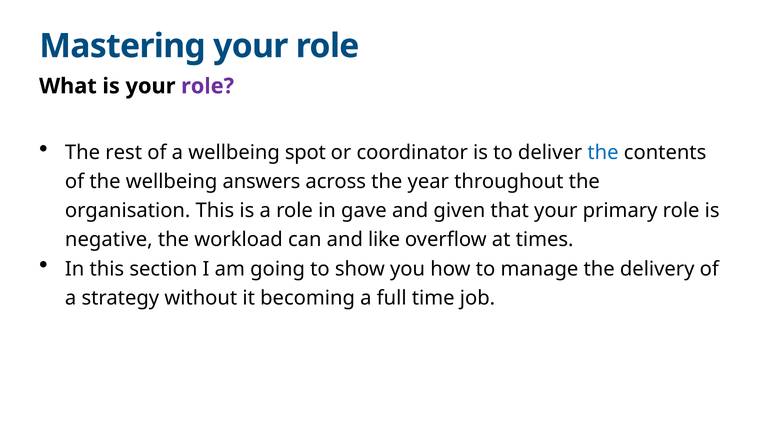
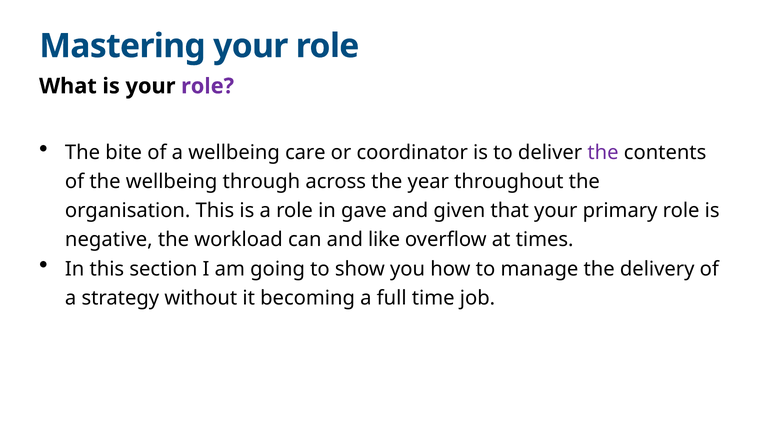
rest: rest -> bite
spot: spot -> care
the at (603, 153) colour: blue -> purple
answers: answers -> through
